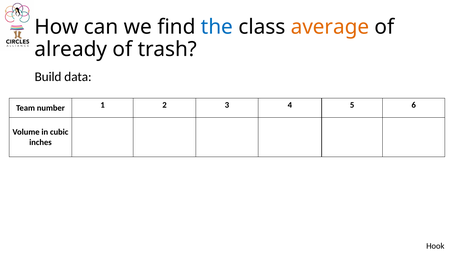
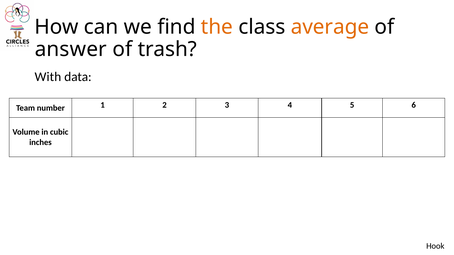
the colour: blue -> orange
already: already -> answer
Build: Build -> With
